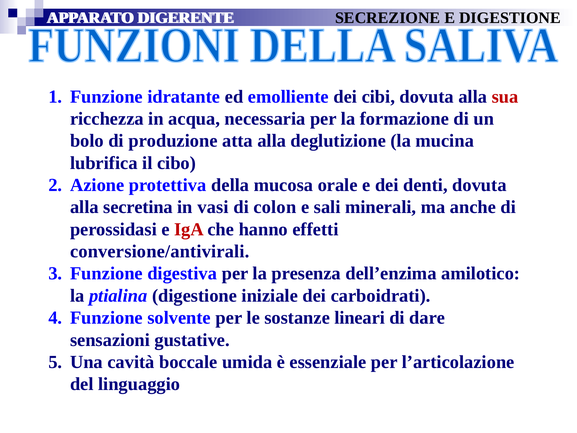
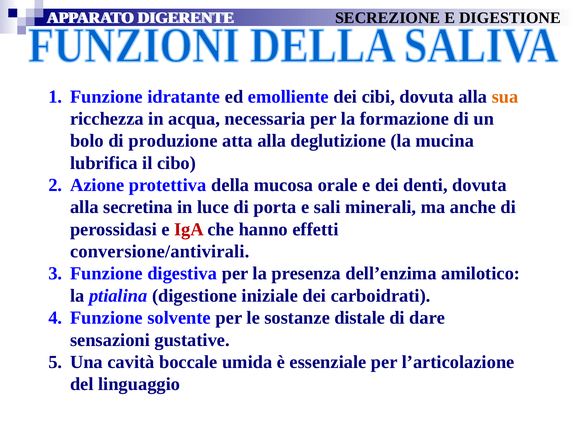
sua colour: red -> orange
vasi: vasi -> luce
colon: colon -> porta
lineari: lineari -> distale
